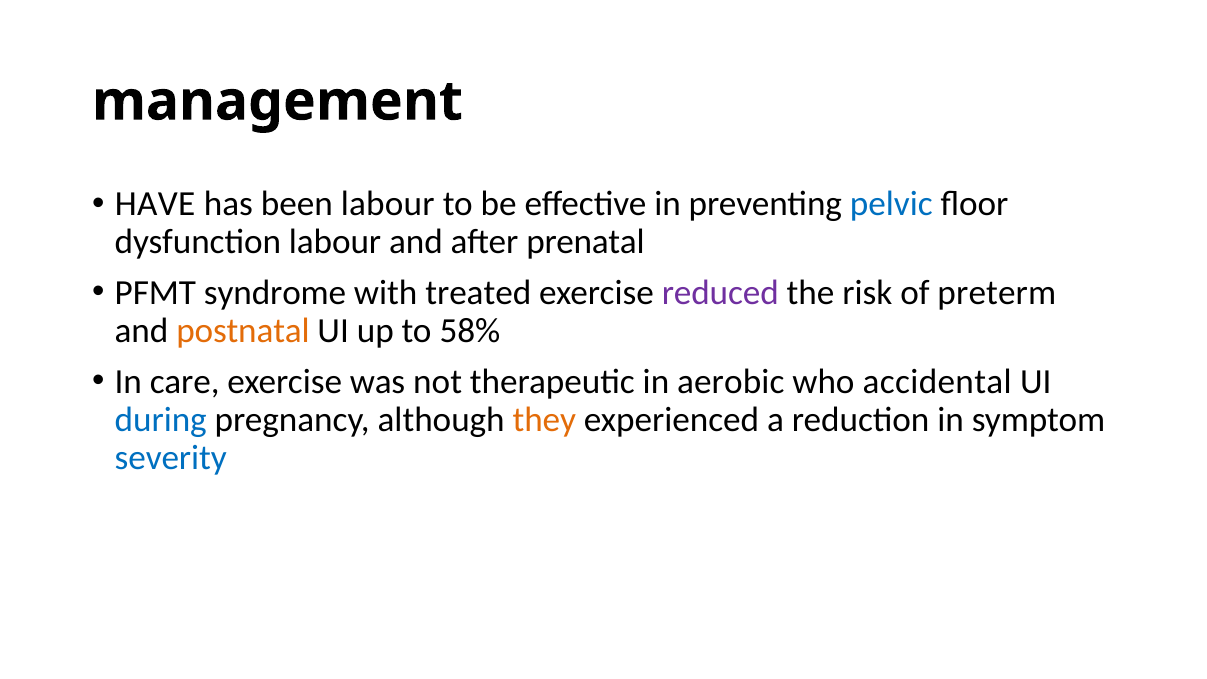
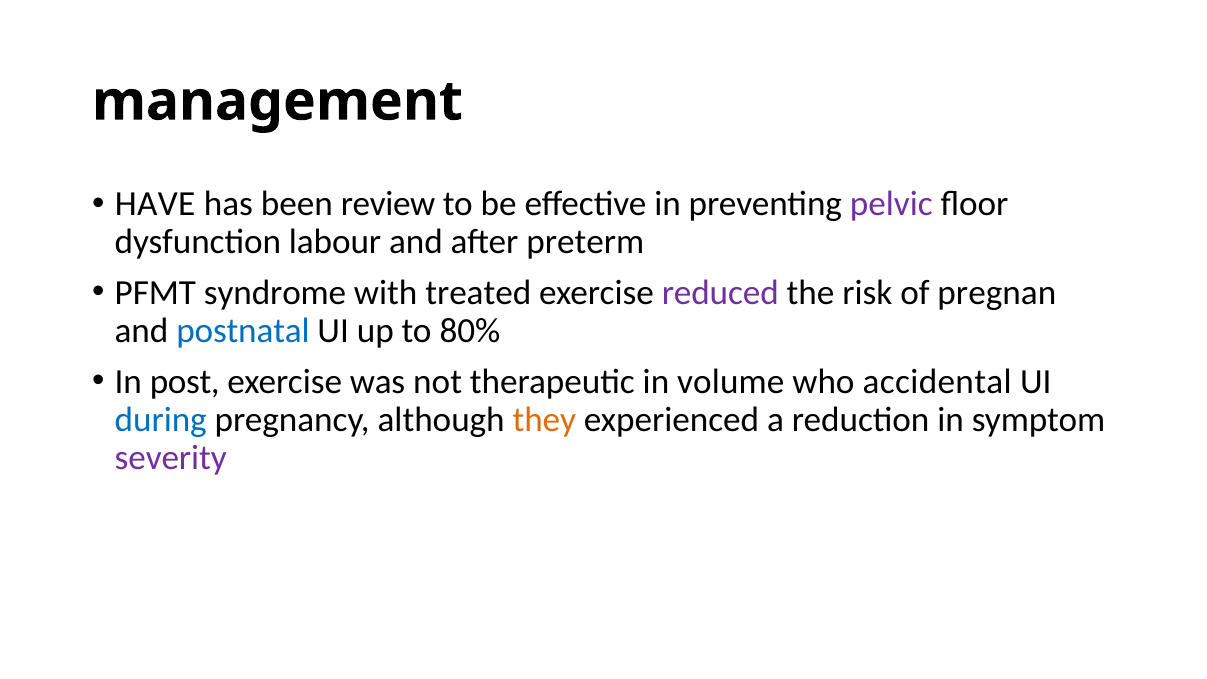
been labour: labour -> review
pelvic colour: blue -> purple
prenatal: prenatal -> preterm
preterm: preterm -> pregnan
postnatal colour: orange -> blue
58%: 58% -> 80%
care: care -> post
aerobic: aerobic -> volume
severity colour: blue -> purple
